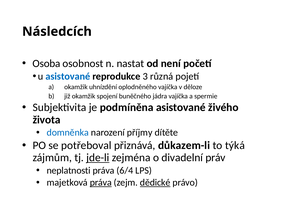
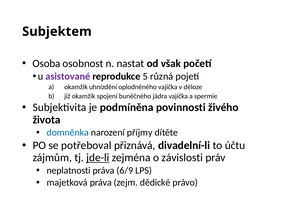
Následcích: Následcích -> Subjektem
není: není -> však
asistované at (68, 76) colour: blue -> purple
3: 3 -> 5
podmíněna asistované: asistované -> povinnosti
důkazem-li: důkazem-li -> divadelní-li
týká: týká -> účtu
divadelní: divadelní -> závislosti
6/4: 6/4 -> 6/9
práva at (101, 182) underline: present -> none
dědické underline: present -> none
